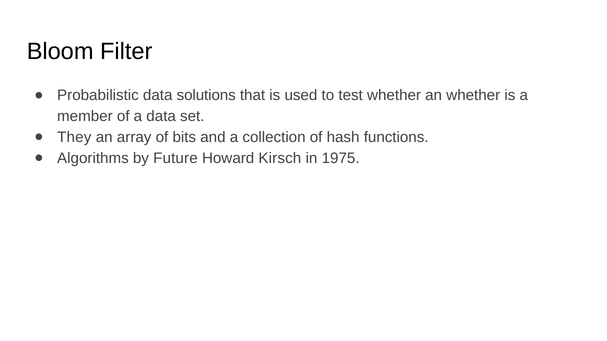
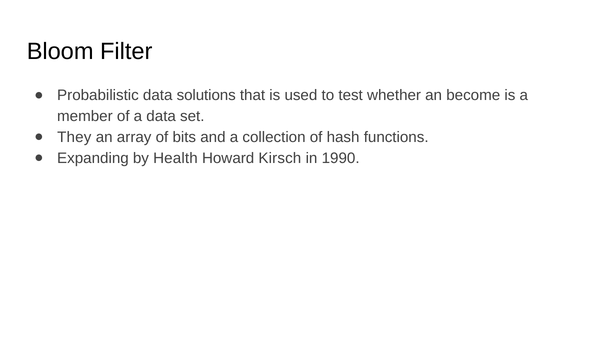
an whether: whether -> become
Algorithms: Algorithms -> Expanding
Future: Future -> Health
1975: 1975 -> 1990
